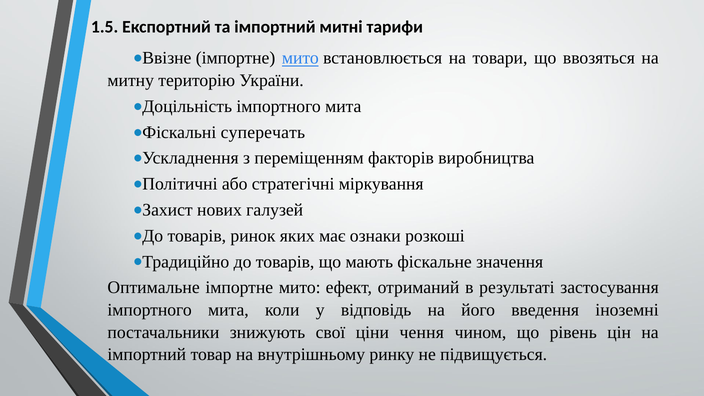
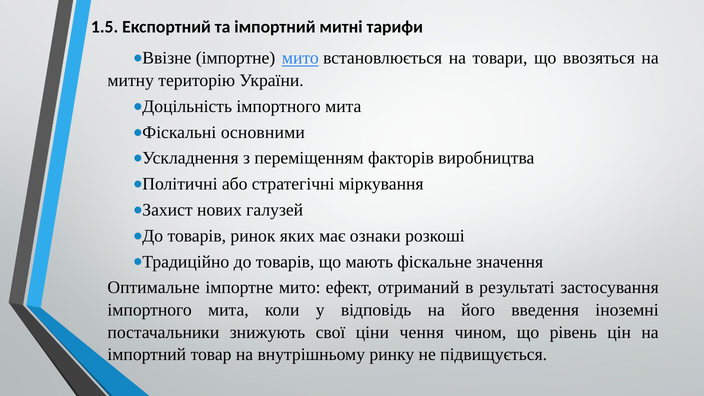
суперечать: суперечать -> основними
